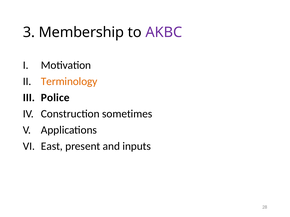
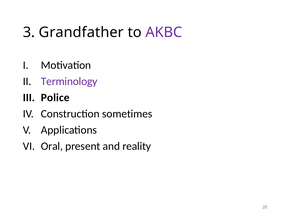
Membership: Membership -> Grandfather
Terminology colour: orange -> purple
East: East -> Oral
inputs: inputs -> reality
